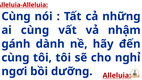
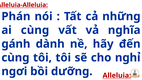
Cùng at (16, 16): Cùng -> Phán
nhậm: nhậm -> nghĩa
